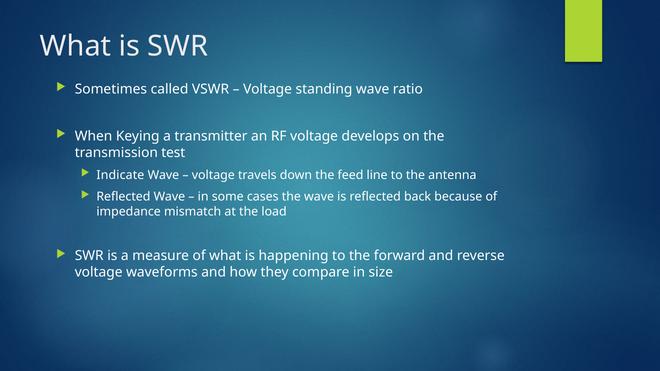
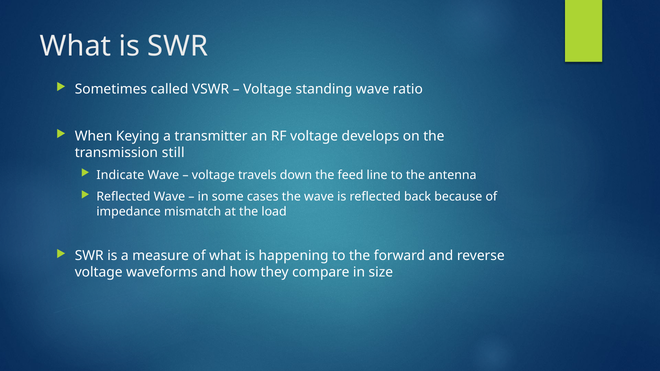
test: test -> still
